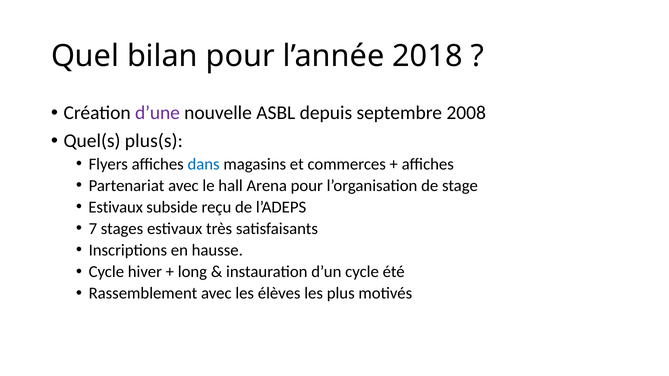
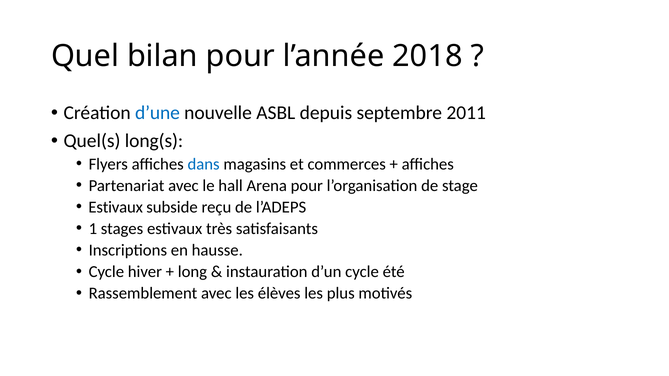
d’une colour: purple -> blue
2008: 2008 -> 2011
plus(s: plus(s -> long(s
7: 7 -> 1
